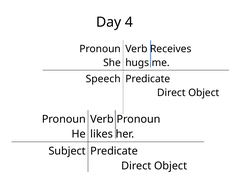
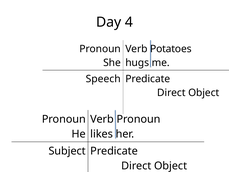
Receives: Receives -> Potatoes
